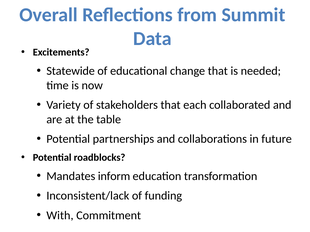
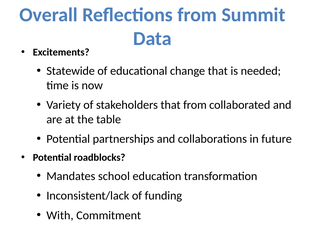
that each: each -> from
inform: inform -> school
